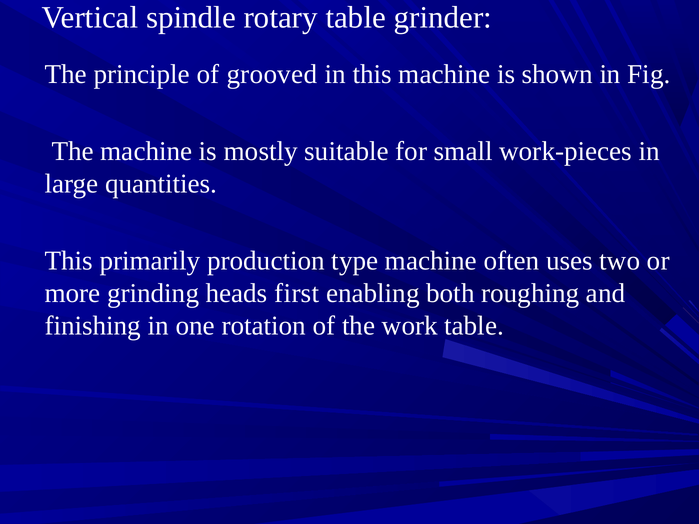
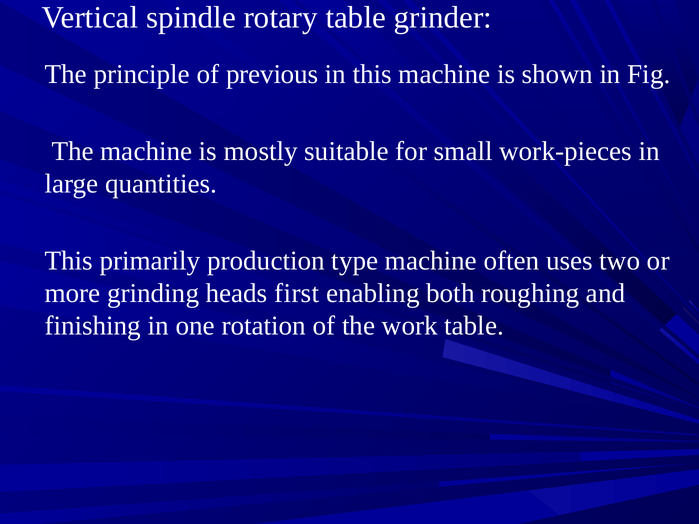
grooved: grooved -> previous
